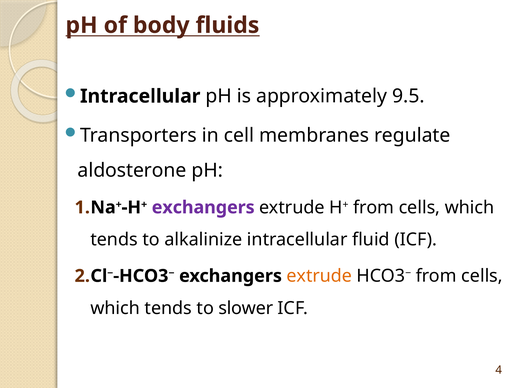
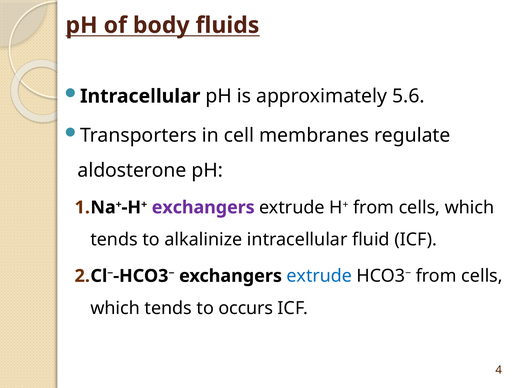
9.5: 9.5 -> 5.6
extrude at (319, 276) colour: orange -> blue
slower: slower -> occurs
